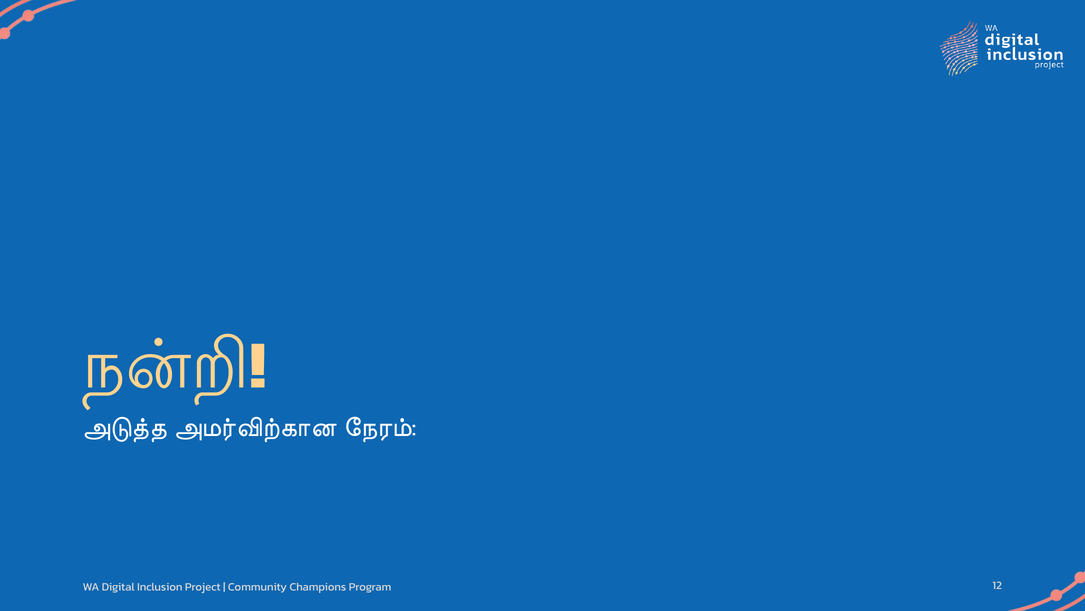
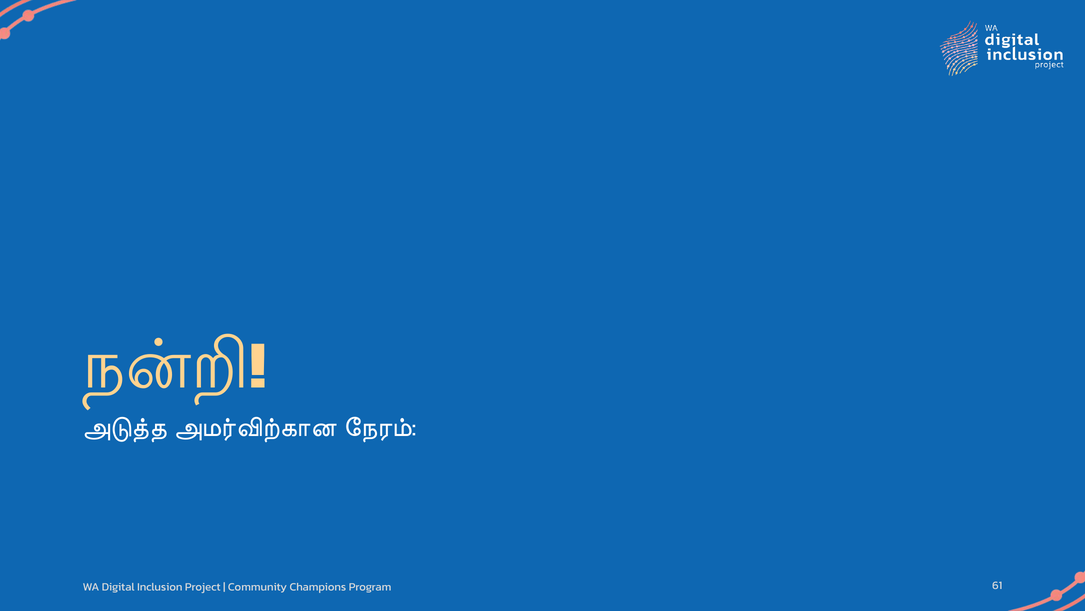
12: 12 -> 61
